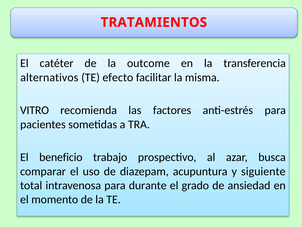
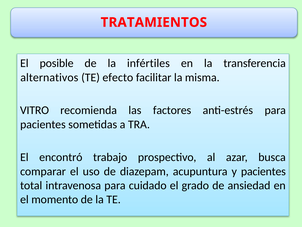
catéter: catéter -> posible
outcome: outcome -> infértiles
beneficio: beneficio -> encontró
y siguiente: siguiente -> pacientes
durante: durante -> cuidado
